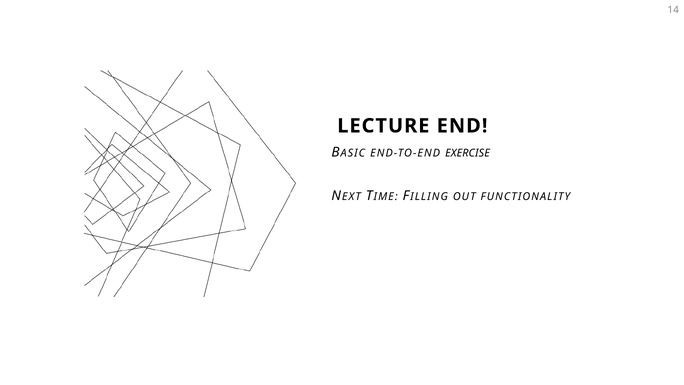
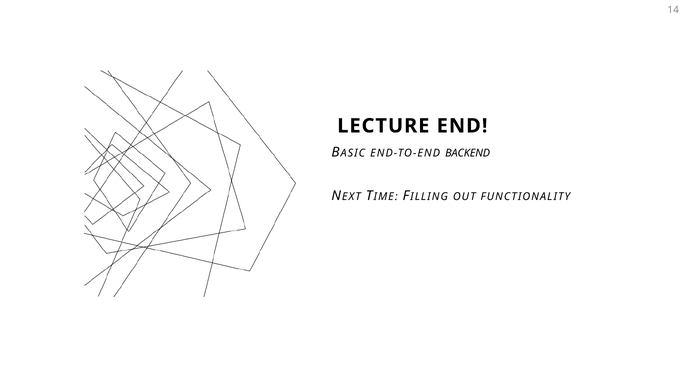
EXERCISE: EXERCISE -> BACKEND
